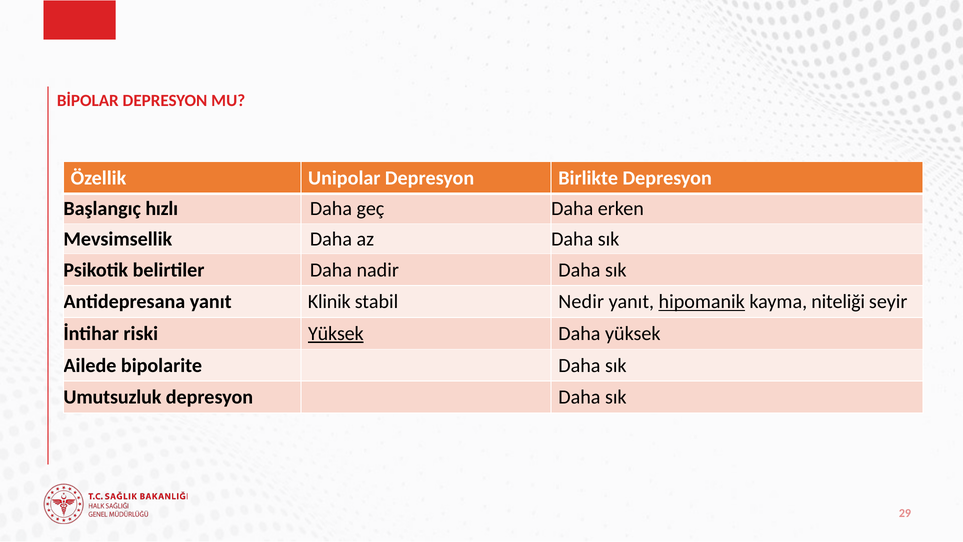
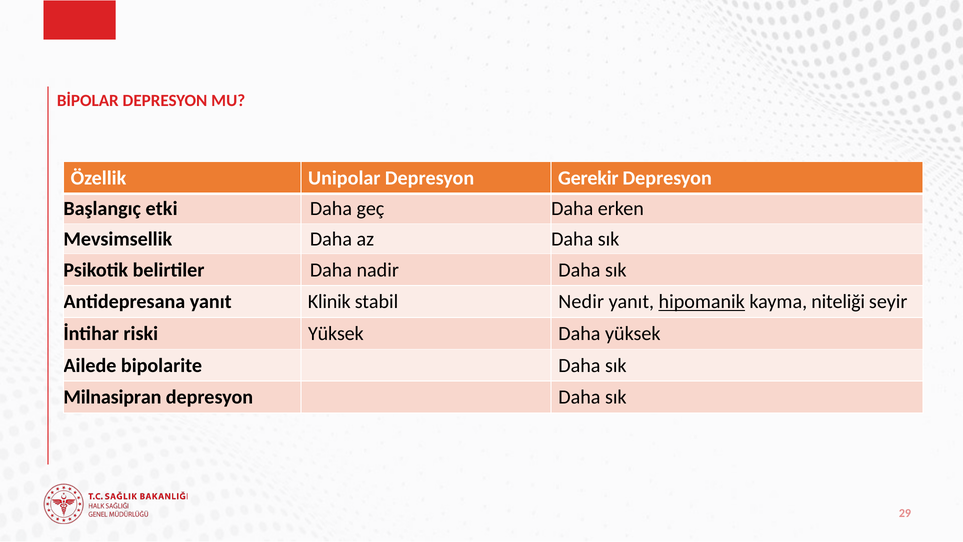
Birlikte: Birlikte -> Gerekir
hızlı: hızlı -> etki
Yüksek at (336, 333) underline: present -> none
Umutsuzluk: Umutsuzluk -> Milnasipran
